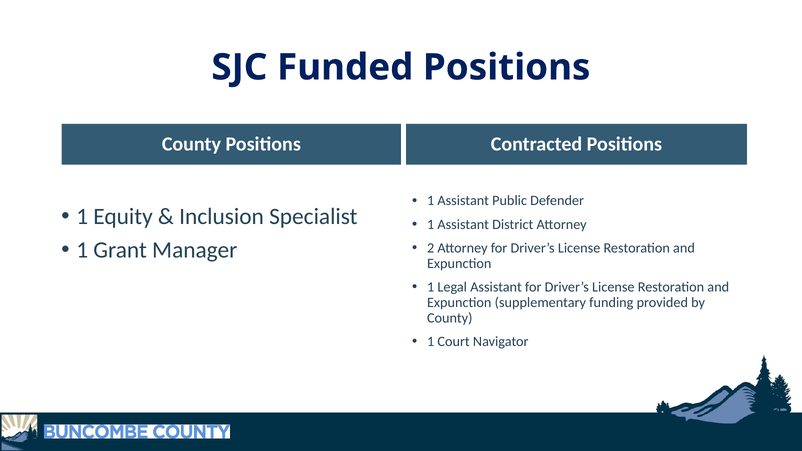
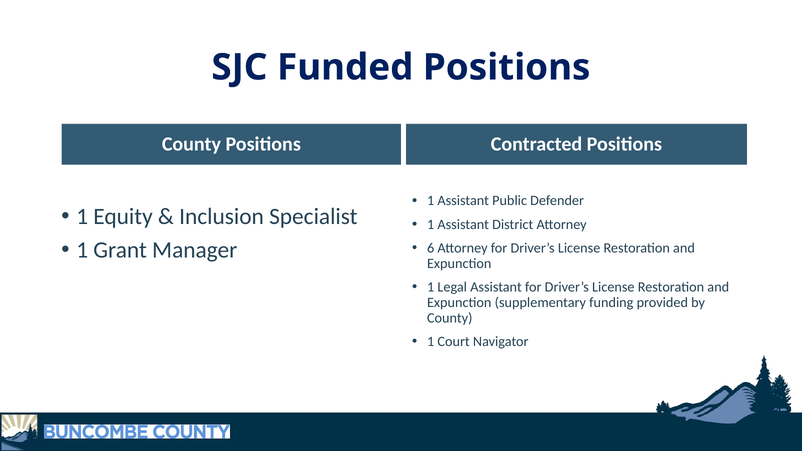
2: 2 -> 6
